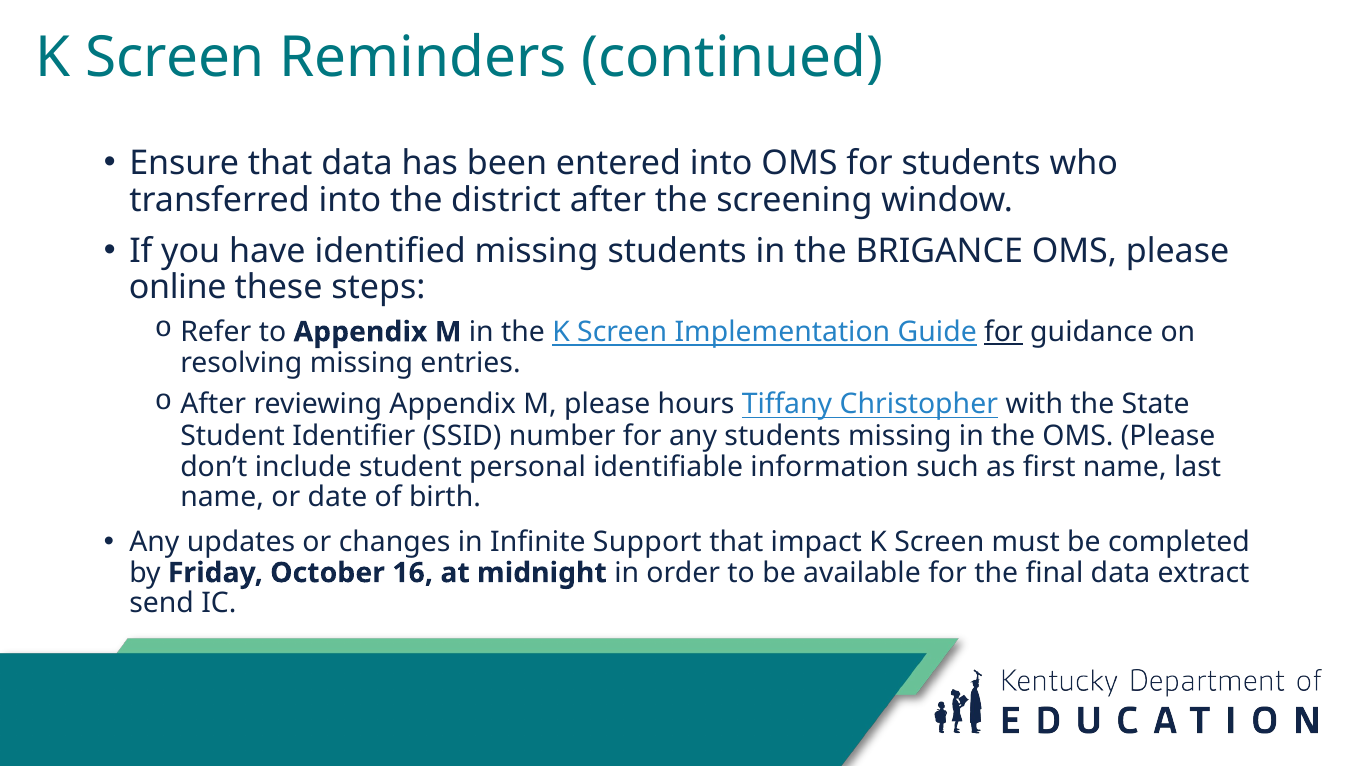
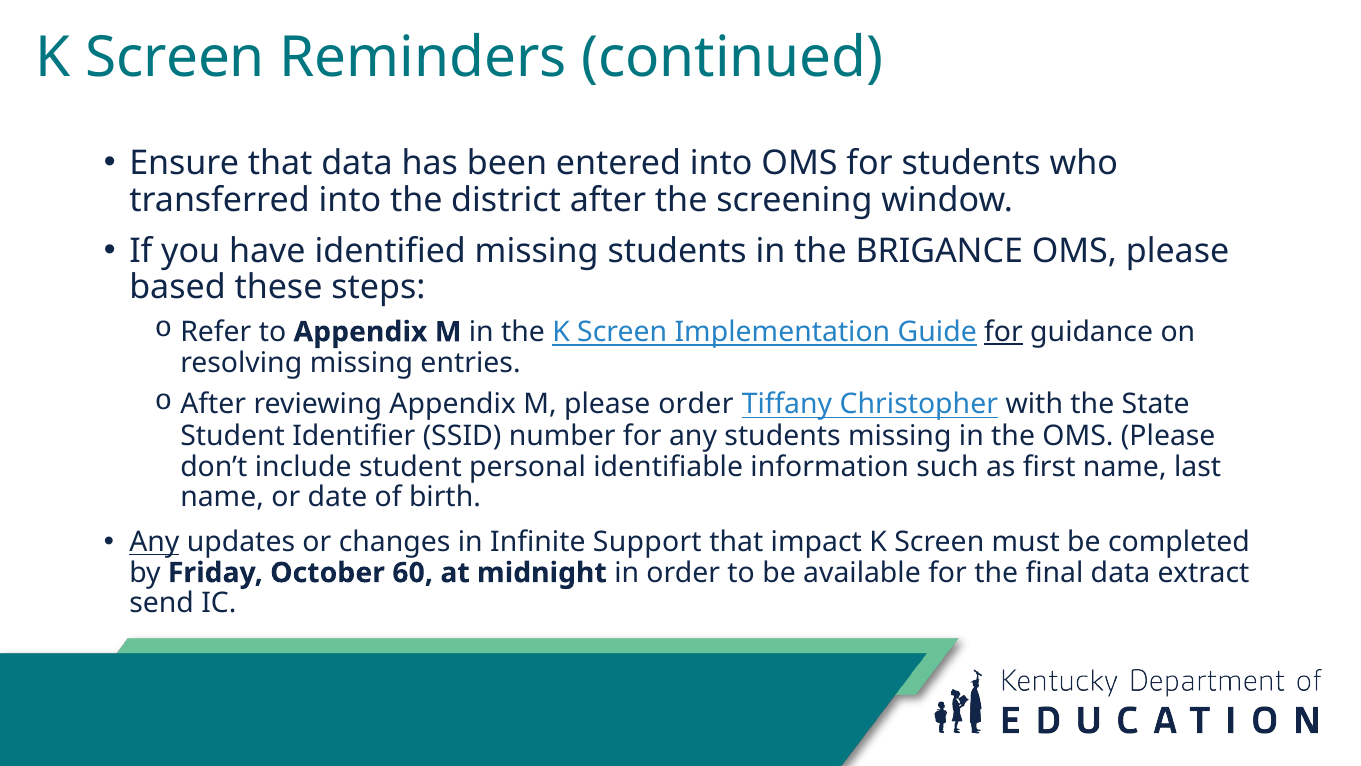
online: online -> based
please hours: hours -> order
Any at (154, 542) underline: none -> present
16: 16 -> 60
